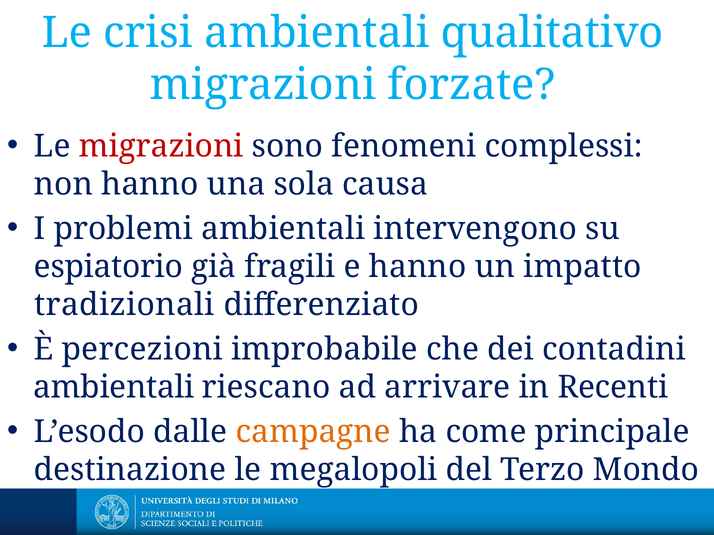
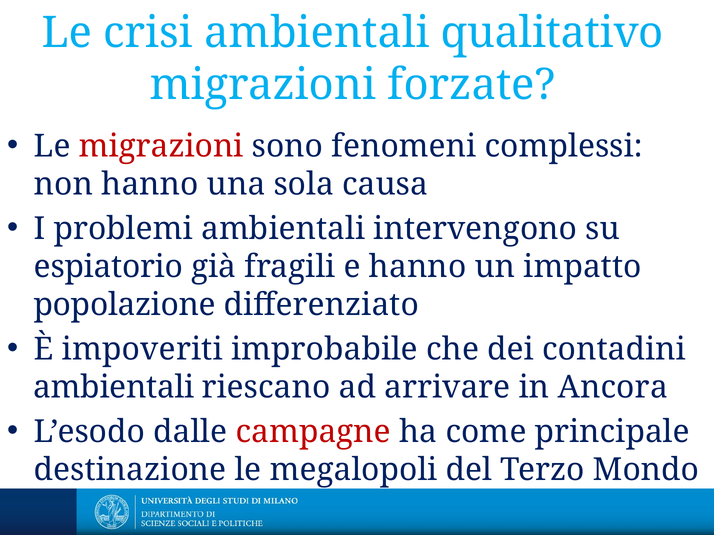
tradizionali: tradizionali -> popolazione
percezioni: percezioni -> impoveriti
Recenti: Recenti -> Ancora
campagne colour: orange -> red
